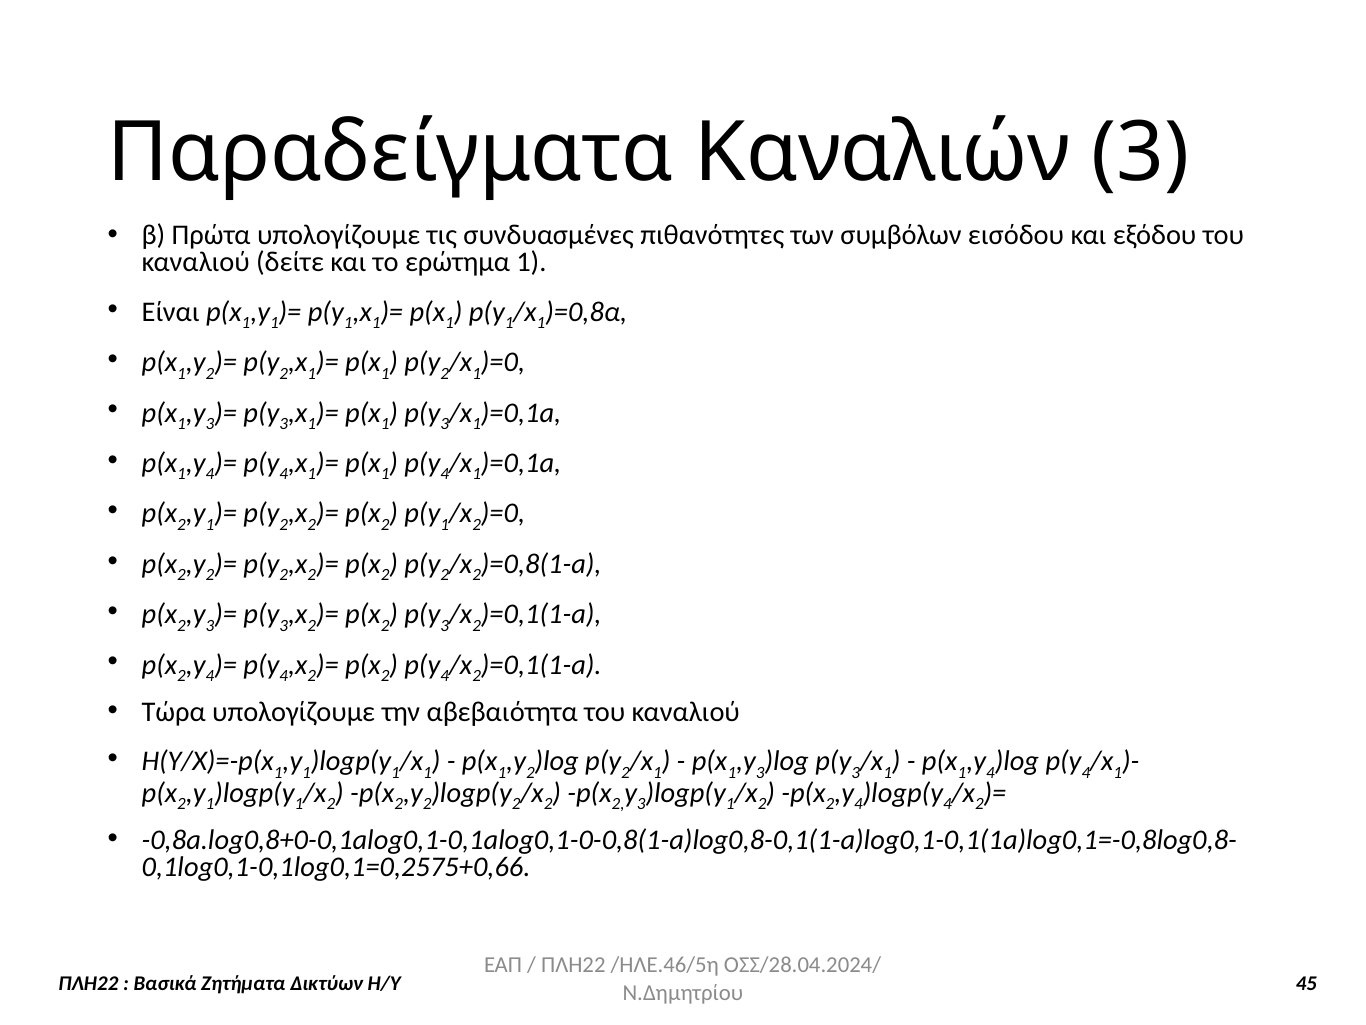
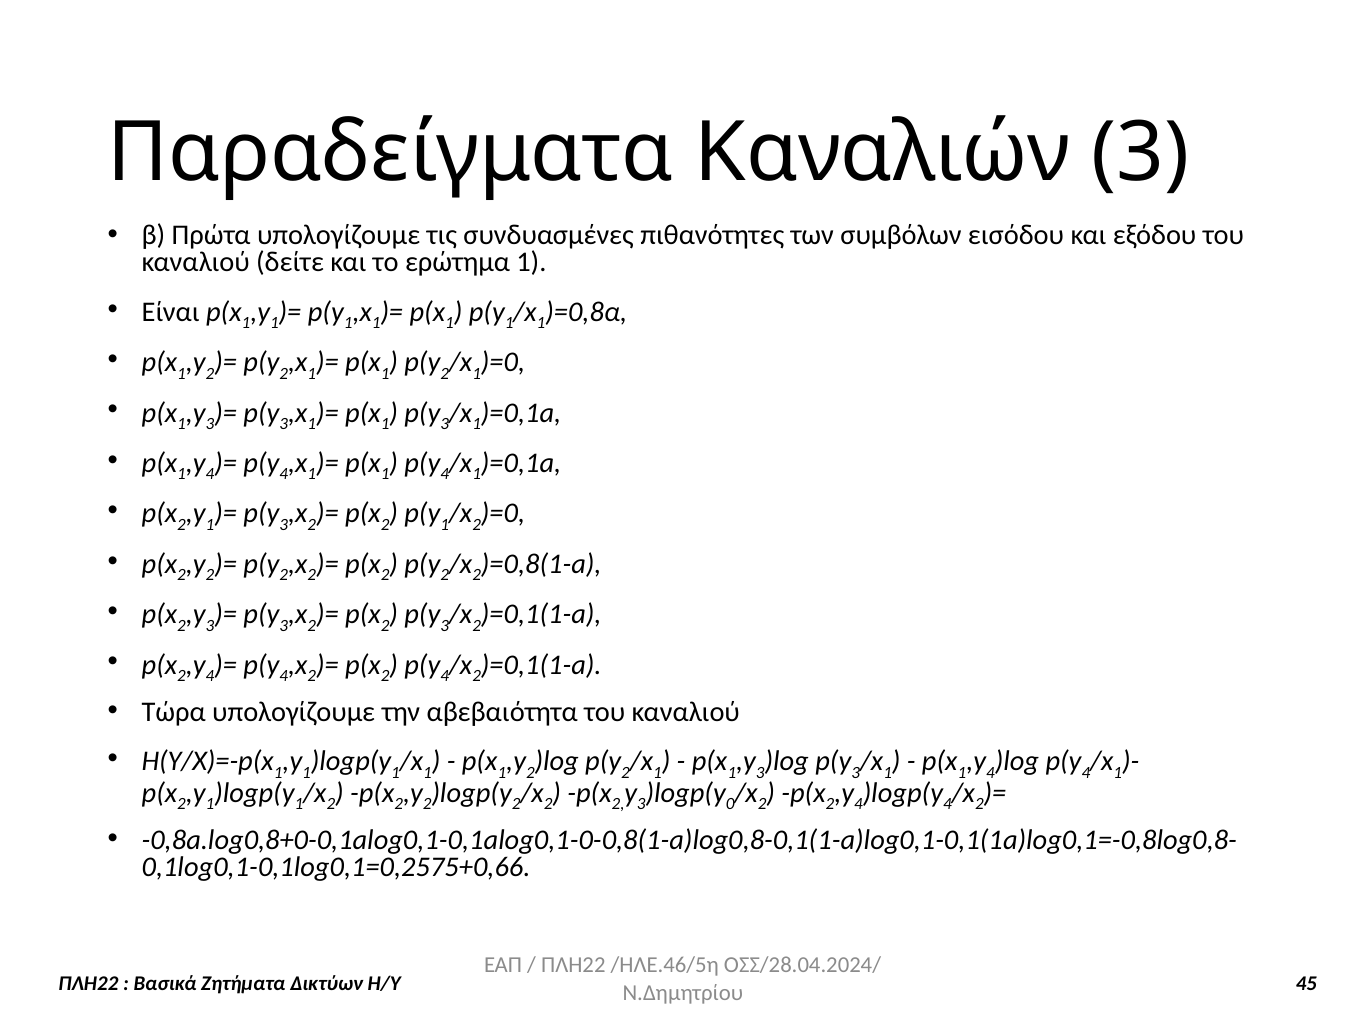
2 at (284, 524): 2 -> 3
1 at (730, 803): 1 -> 0
